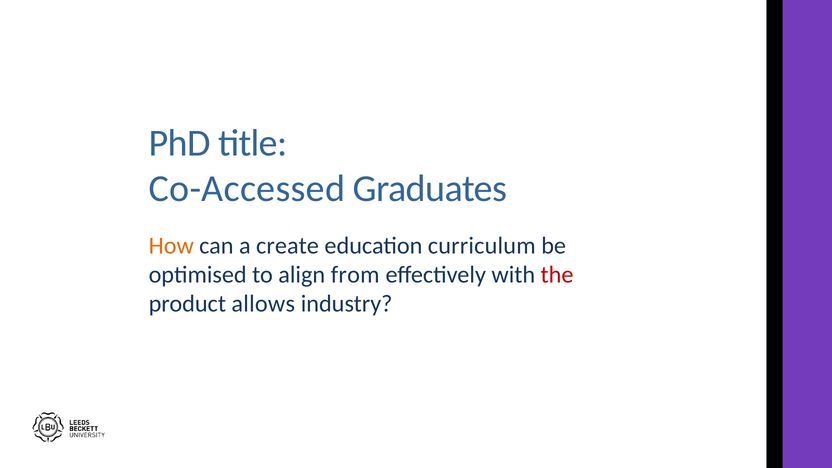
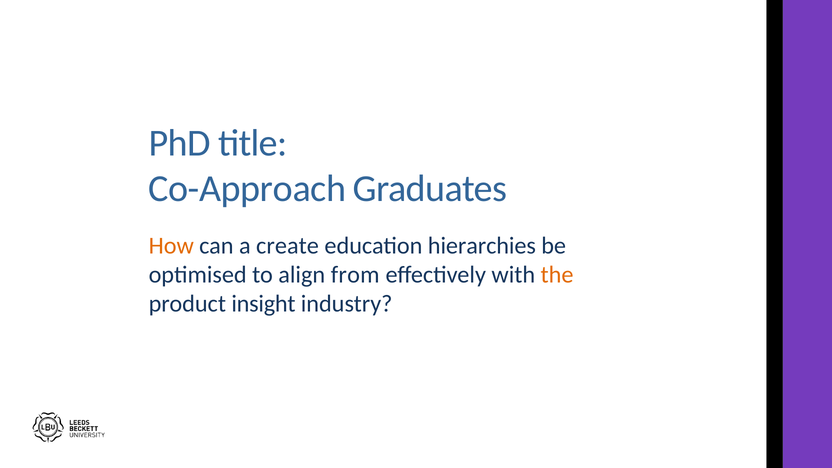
Co-Accessed: Co-Accessed -> Co-Approach
curriculum: curriculum -> hierarchies
the colour: red -> orange
allows: allows -> insight
